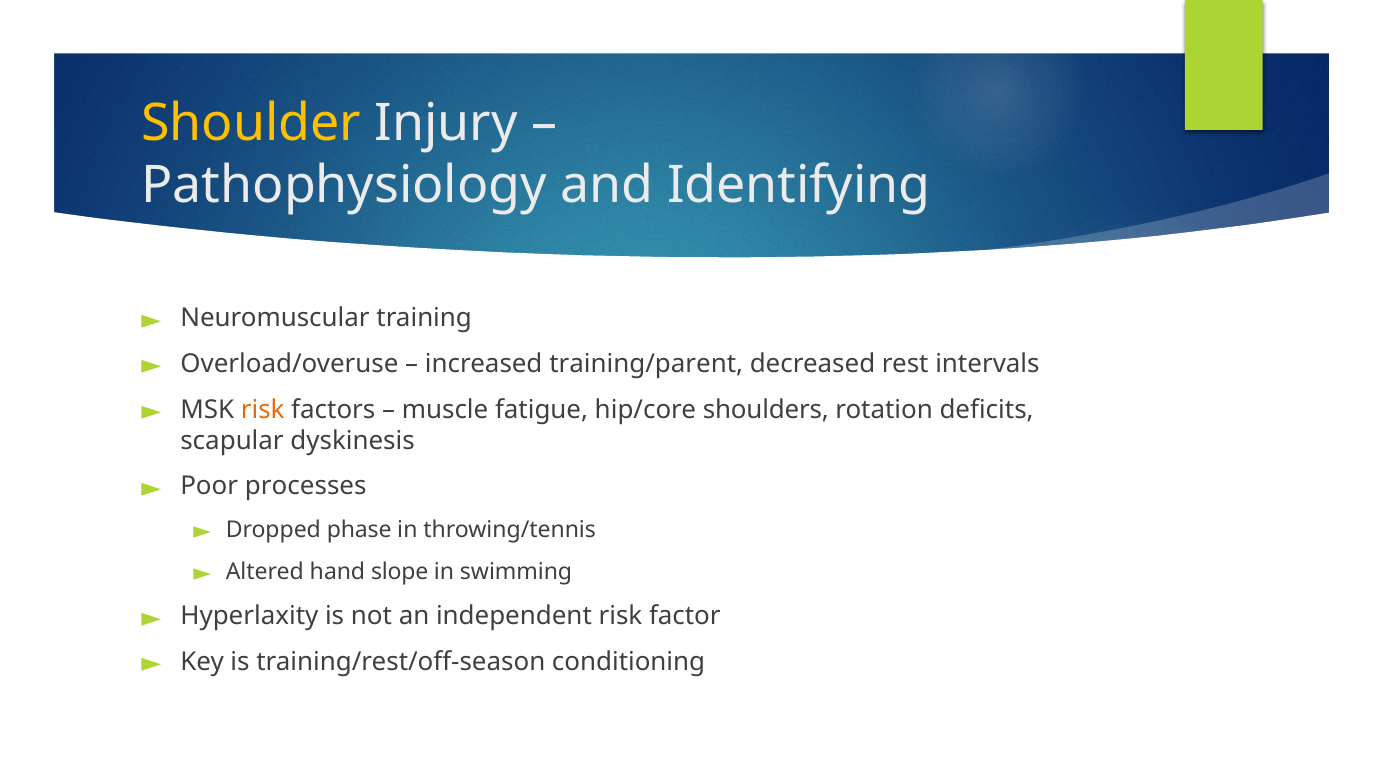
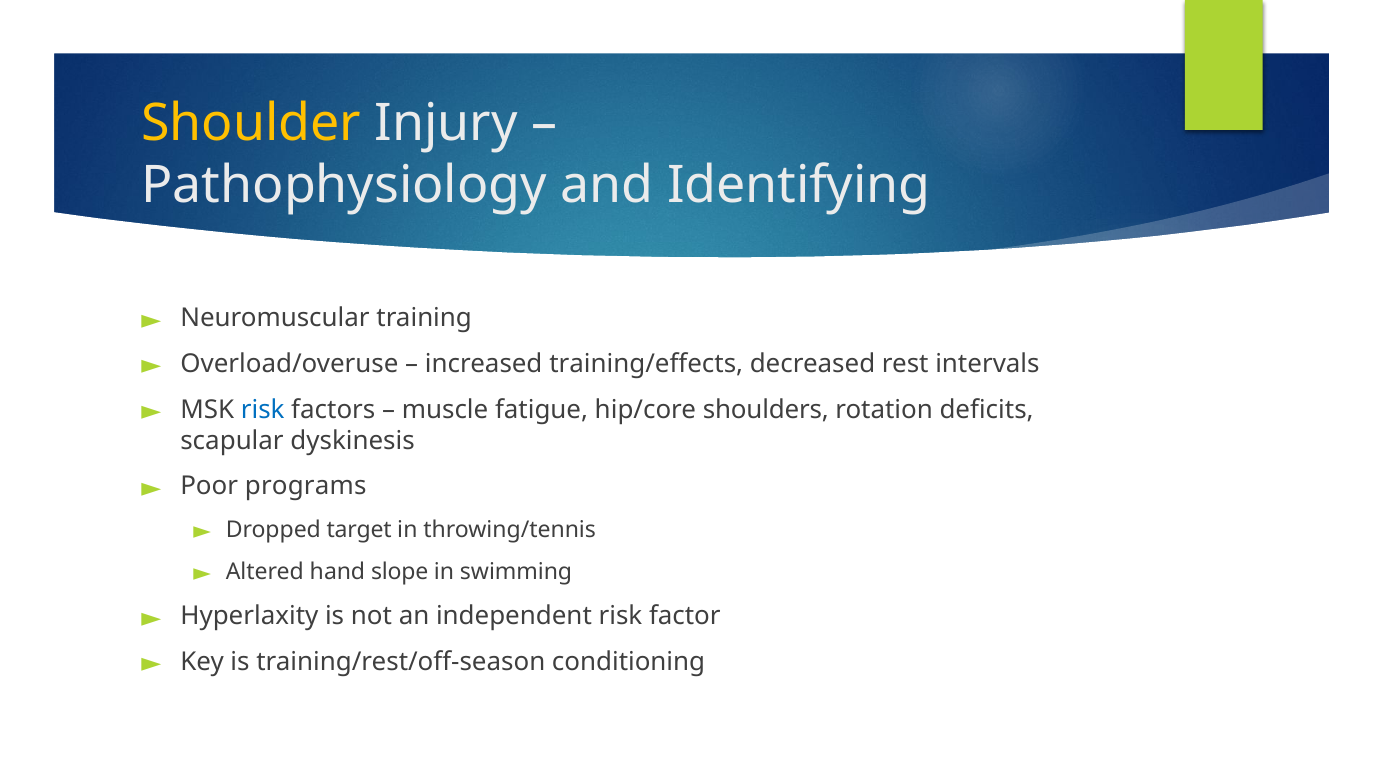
training/parent: training/parent -> training/effects
risk at (263, 409) colour: orange -> blue
processes: processes -> programs
phase: phase -> target
